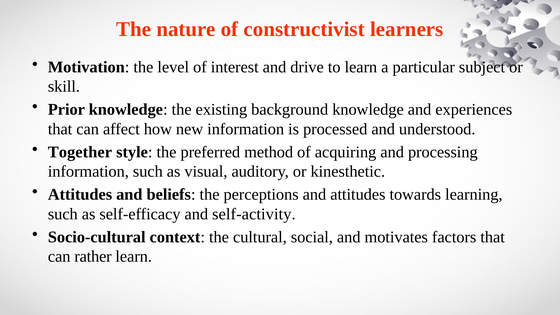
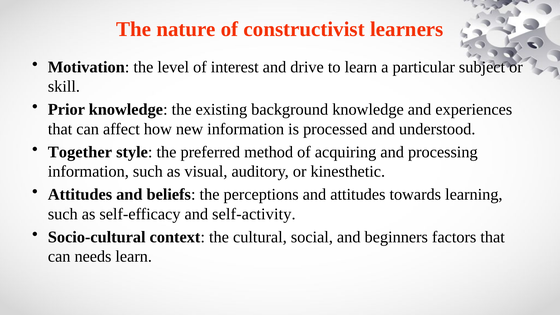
motivates: motivates -> beginners
rather: rather -> needs
